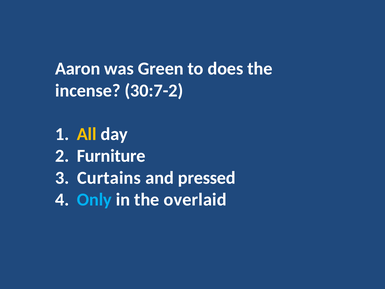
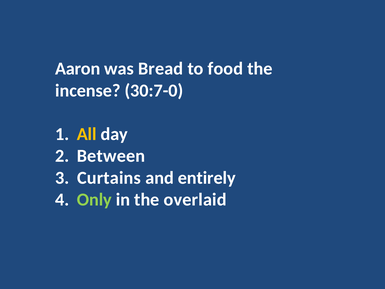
Green: Green -> Bread
does: does -> food
30:7-2: 30:7-2 -> 30:7-0
Furniture: Furniture -> Between
pressed: pressed -> entirely
Only colour: light blue -> light green
